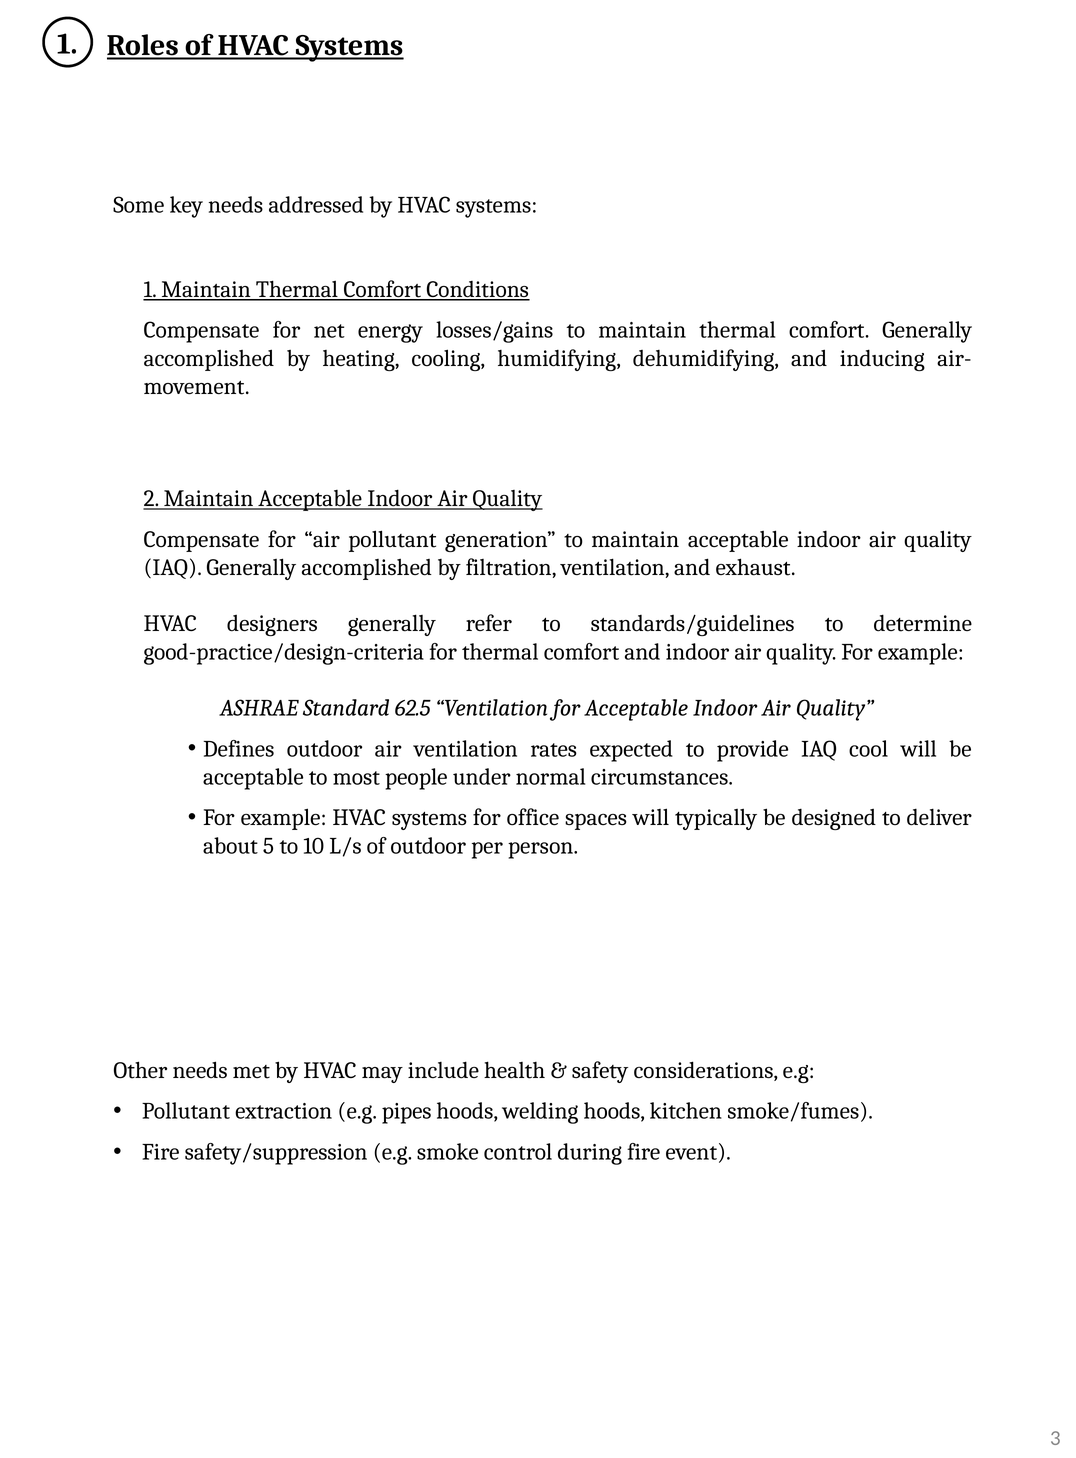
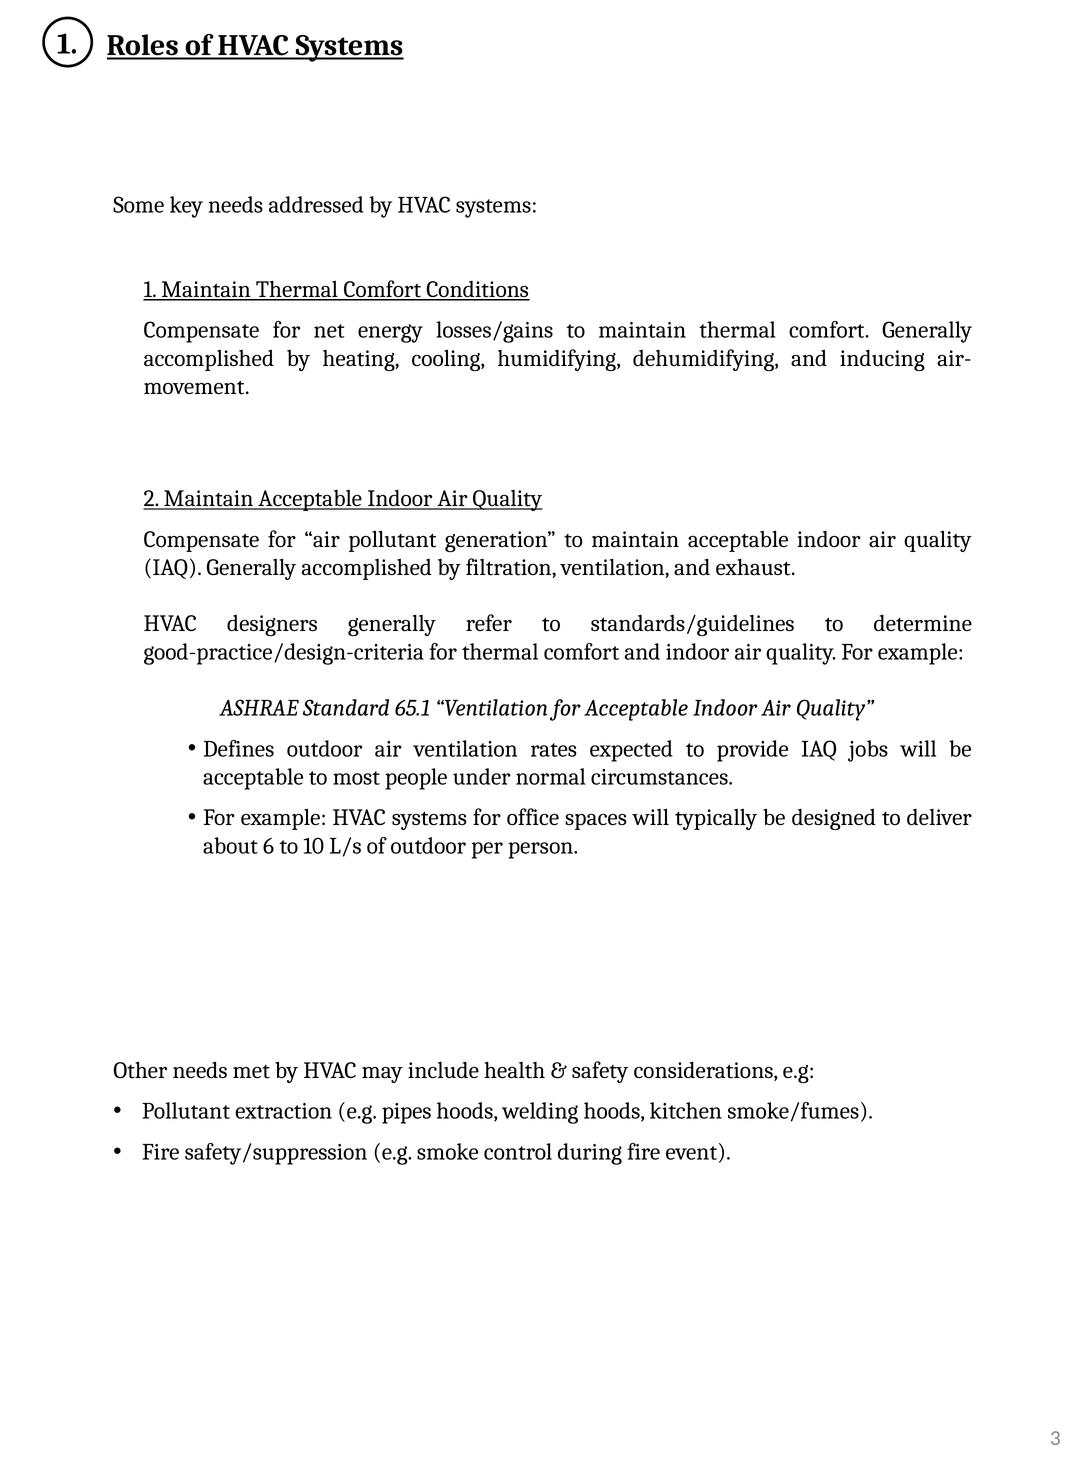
62.5: 62.5 -> 65.1
cool: cool -> jobs
5: 5 -> 6
